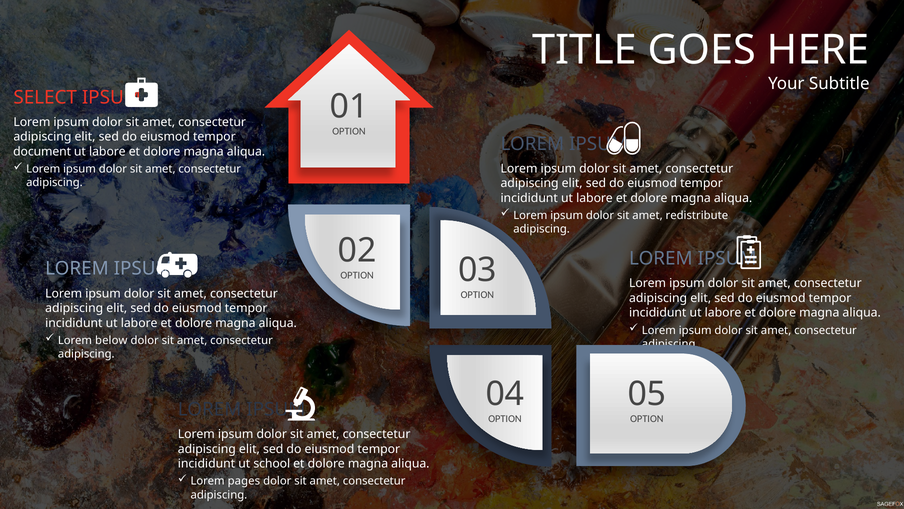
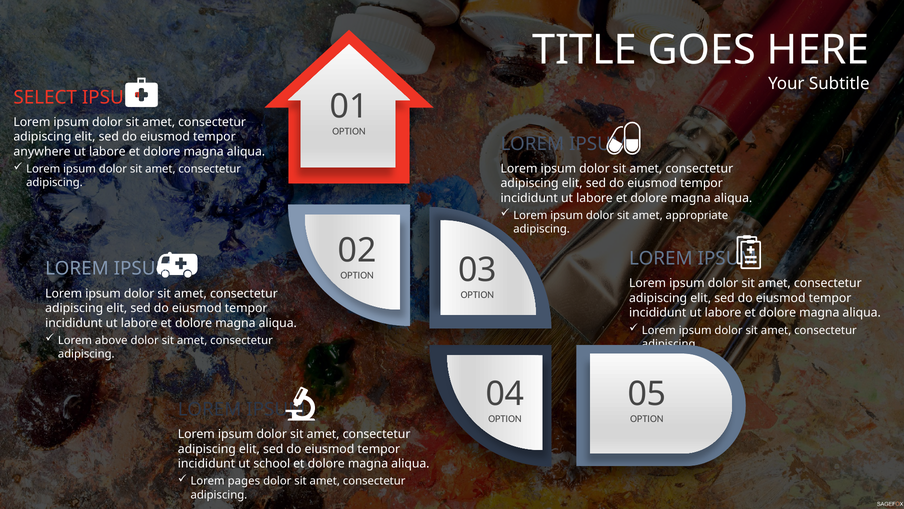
document: document -> anywhere
redistribute: redistribute -> appropriate
below: below -> above
